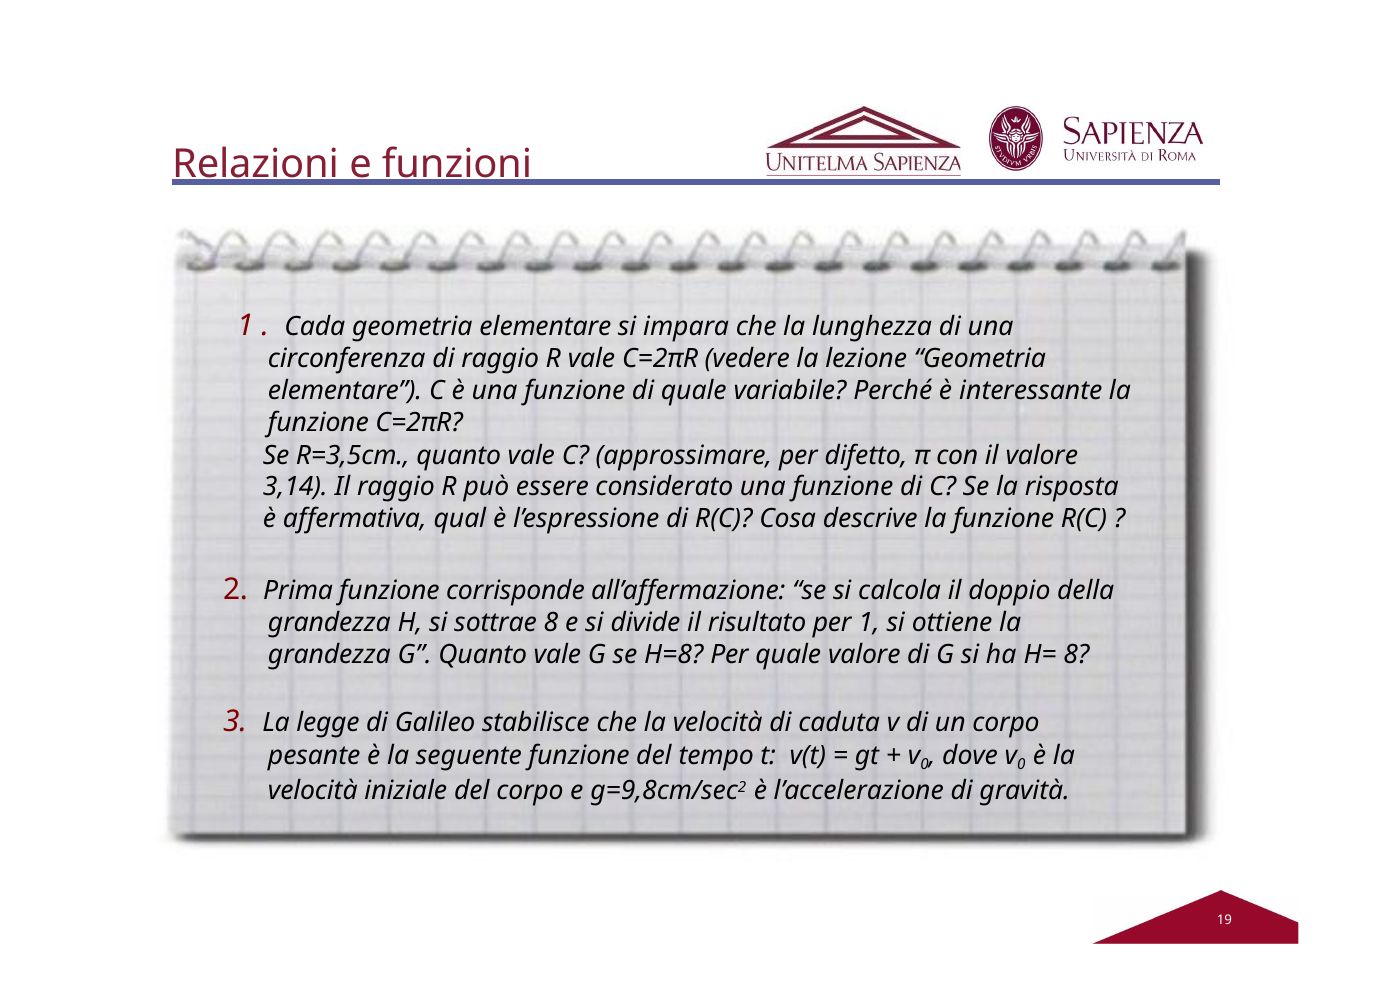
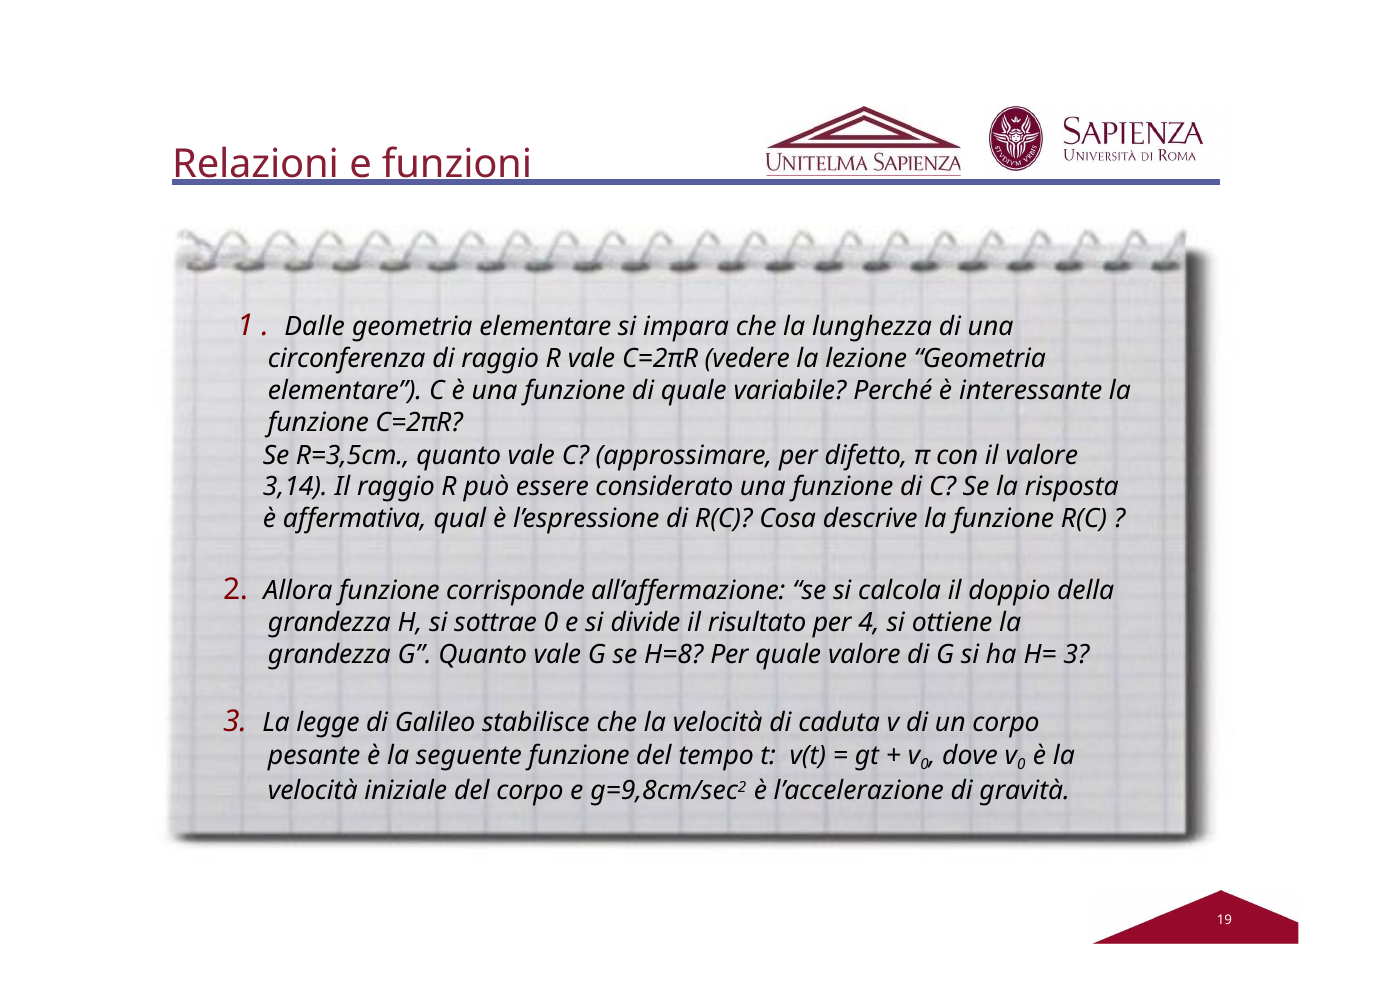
Cada: Cada -> Dalle
Prima: Prima -> Allora
sottrae 8: 8 -> 0
per 1: 1 -> 4
H= 8: 8 -> 3
